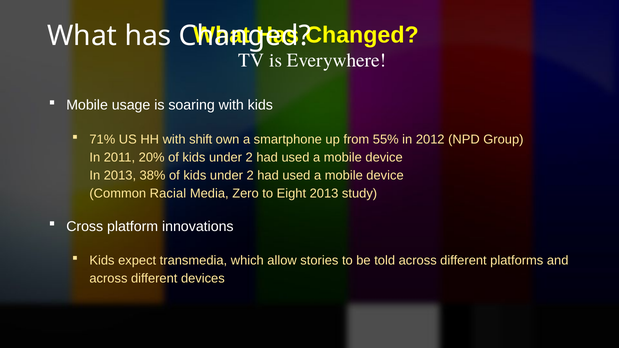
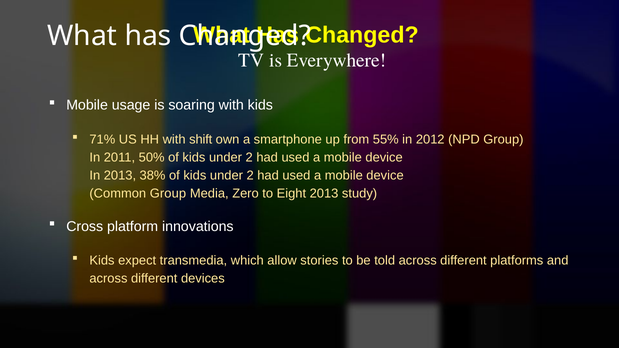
20%: 20% -> 50%
Common Racial: Racial -> Group
